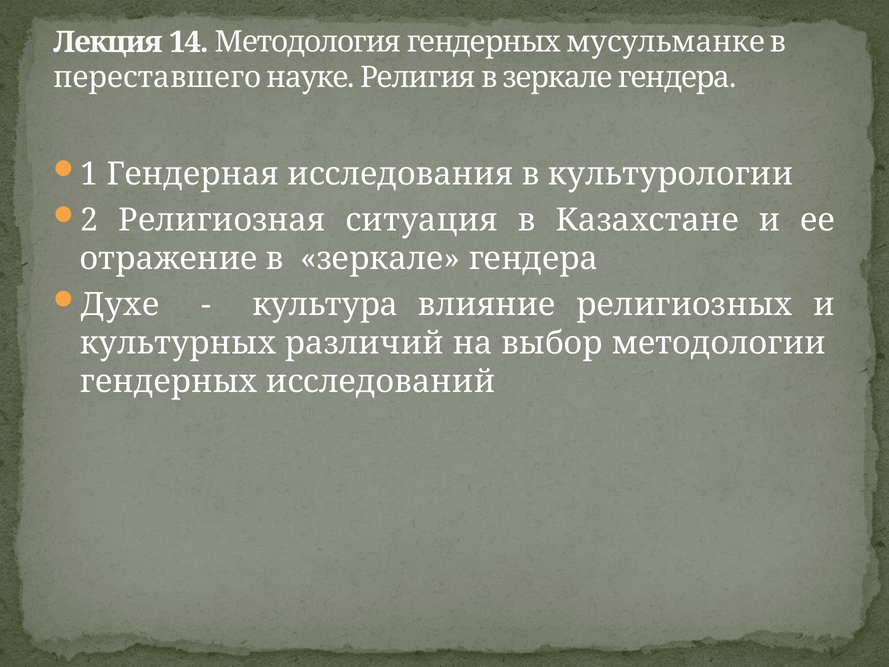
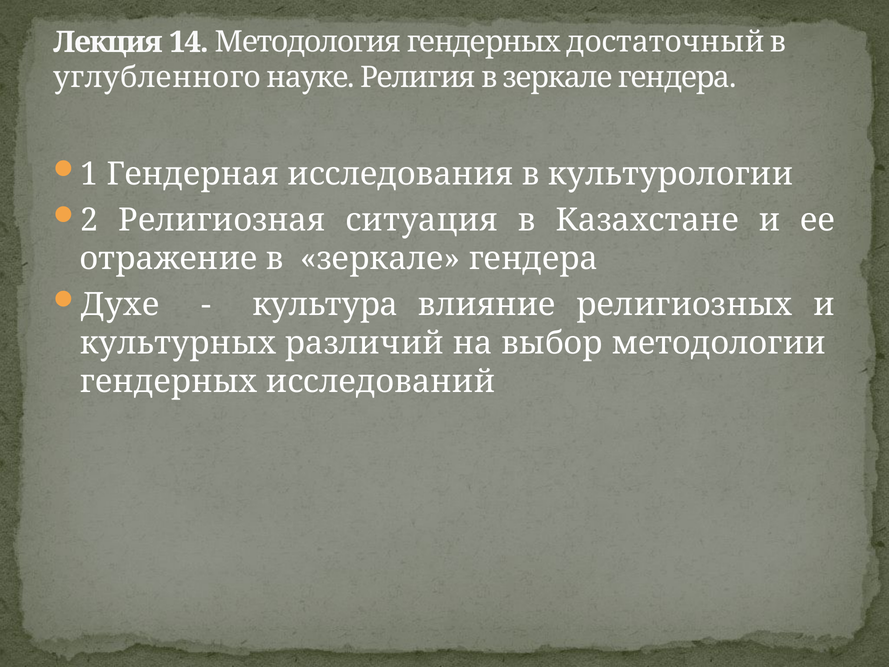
мусульманке: мусульманке -> достаточный
переставшего: переставшего -> углубленного
